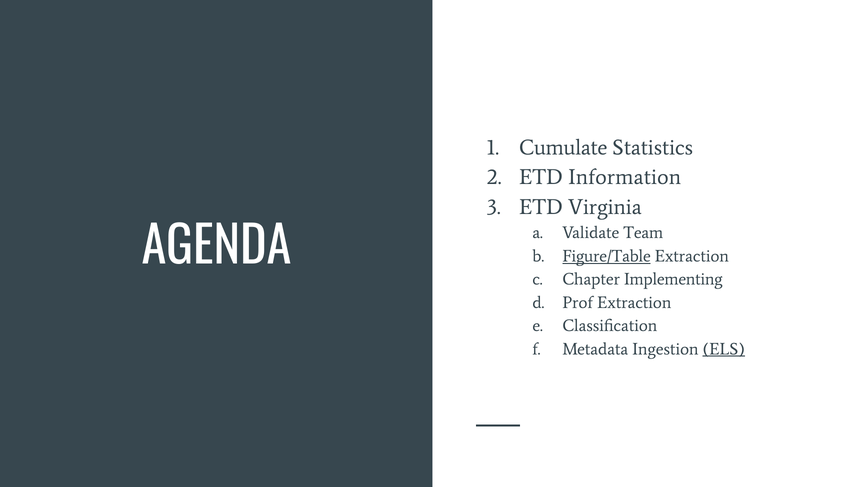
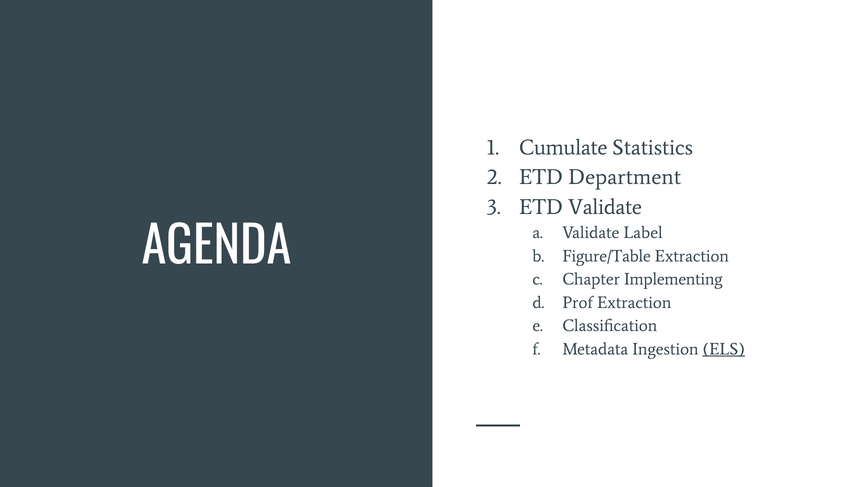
Information: Information -> Department
ETD Virginia: Virginia -> Validate
Team: Team -> Label
Figure/Table underline: present -> none
